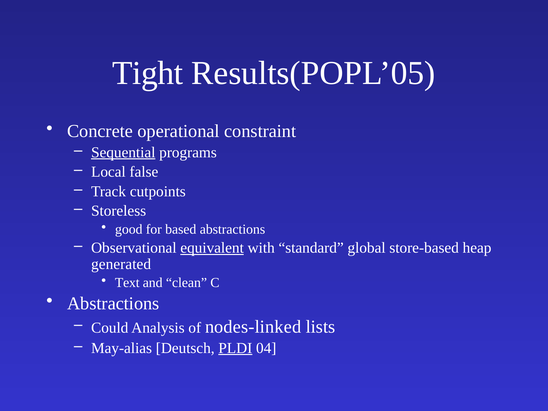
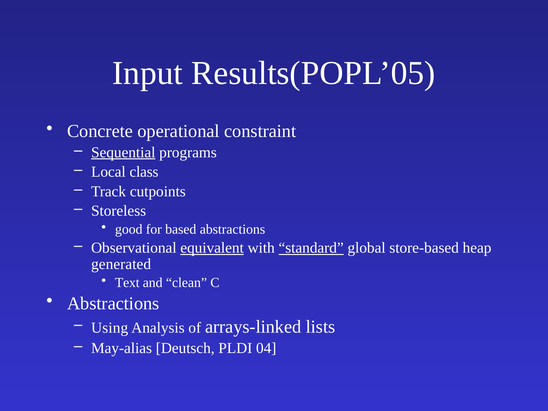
Tight: Tight -> Input
false: false -> class
standard underline: none -> present
Could: Could -> Using
nodes-linked: nodes-linked -> arrays-linked
PLDI underline: present -> none
